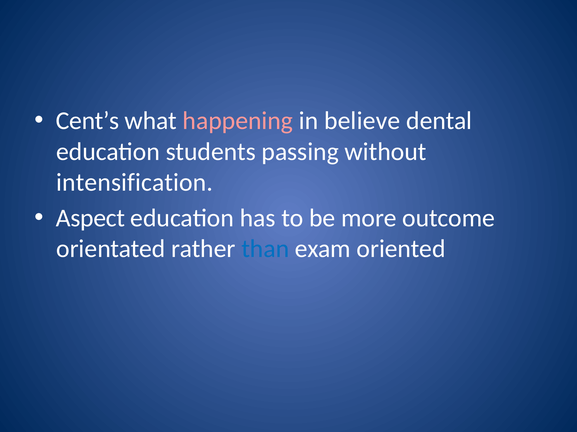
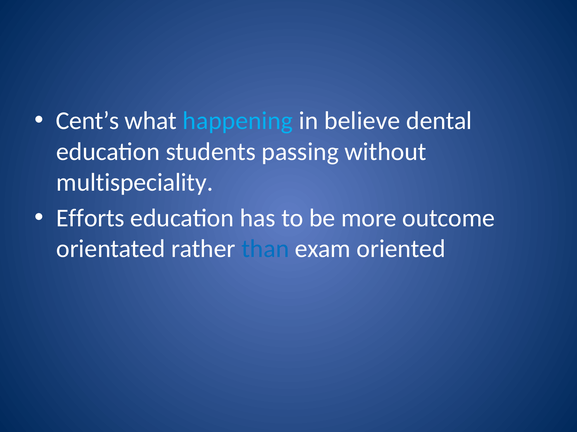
happening colour: pink -> light blue
intensification: intensification -> multispeciality
Aspect: Aspect -> Efforts
